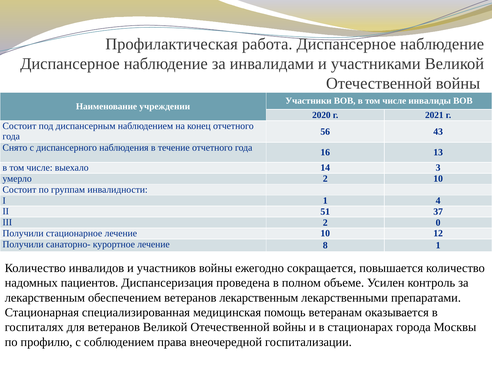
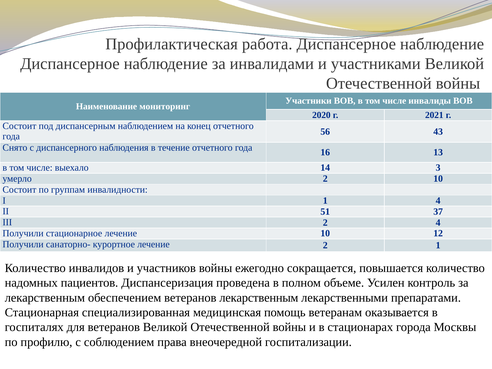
учреждении: учреждении -> мониторинг
2 0: 0 -> 4
лечение 8: 8 -> 2
